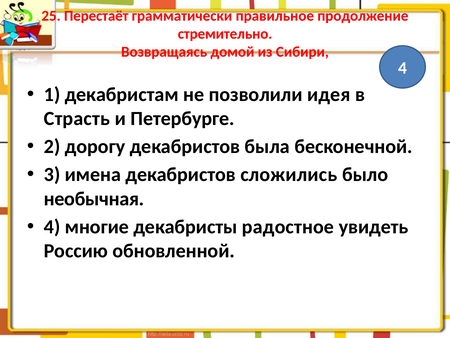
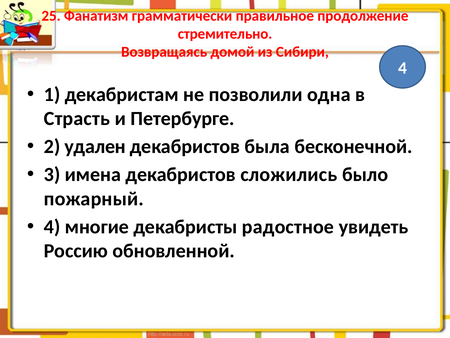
Перестаёт: Перестаёт -> Фанатизм
идея: идея -> одна
дорогу: дорогу -> удален
необычная: необычная -> пожарный
